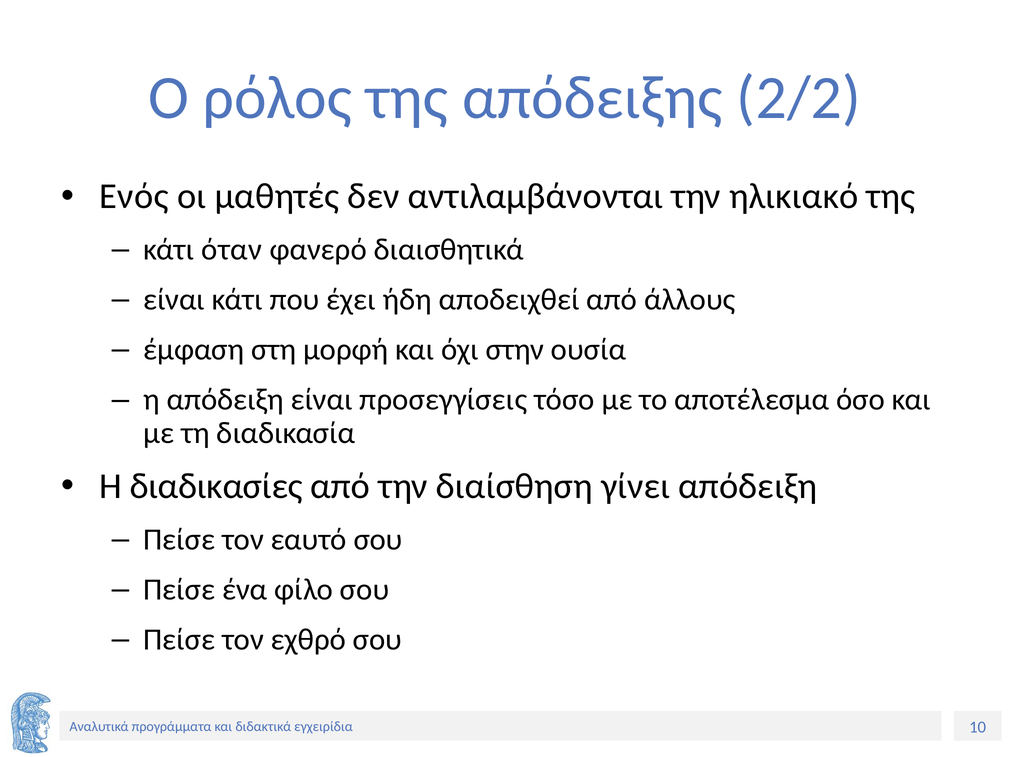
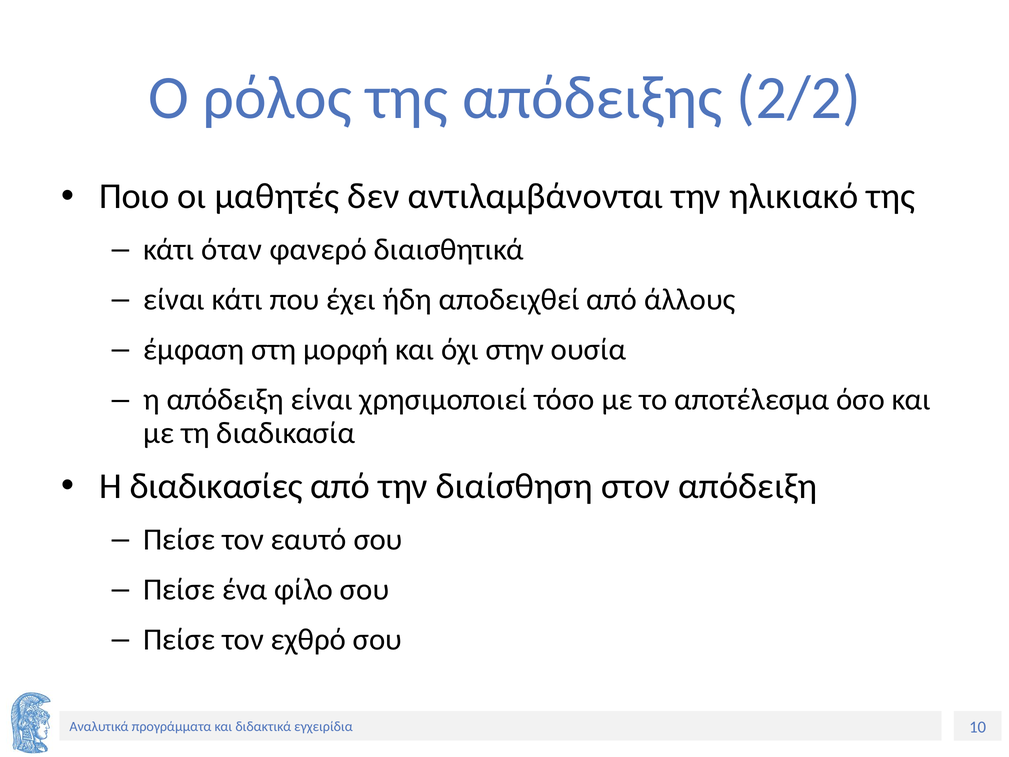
Ενός: Ενός -> Ποιο
προσεγγίσεις: προσεγγίσεις -> χρησιμοποιεί
γίνει: γίνει -> στον
